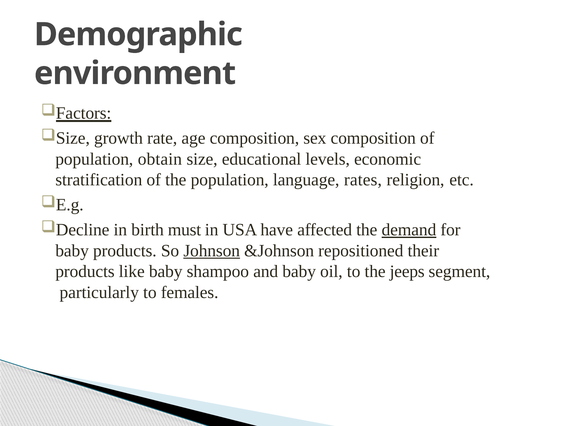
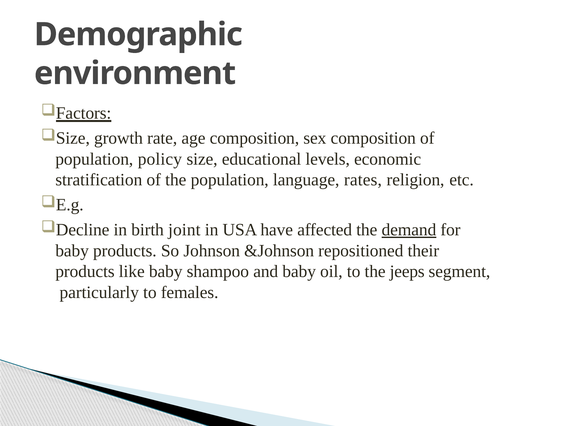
obtain: obtain -> policy
must: must -> joint
Johnson underline: present -> none
